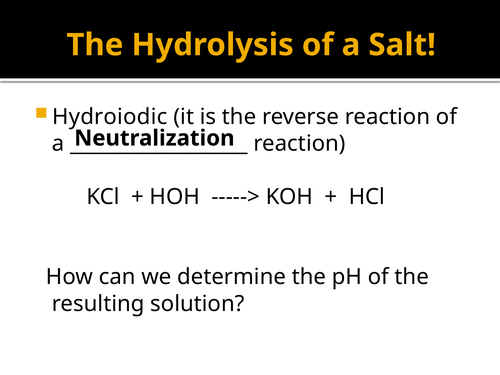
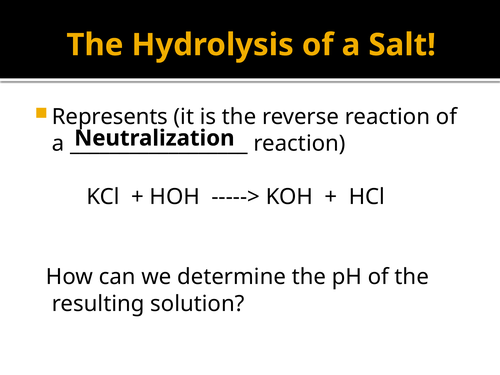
Hydroiodic: Hydroiodic -> Represents
